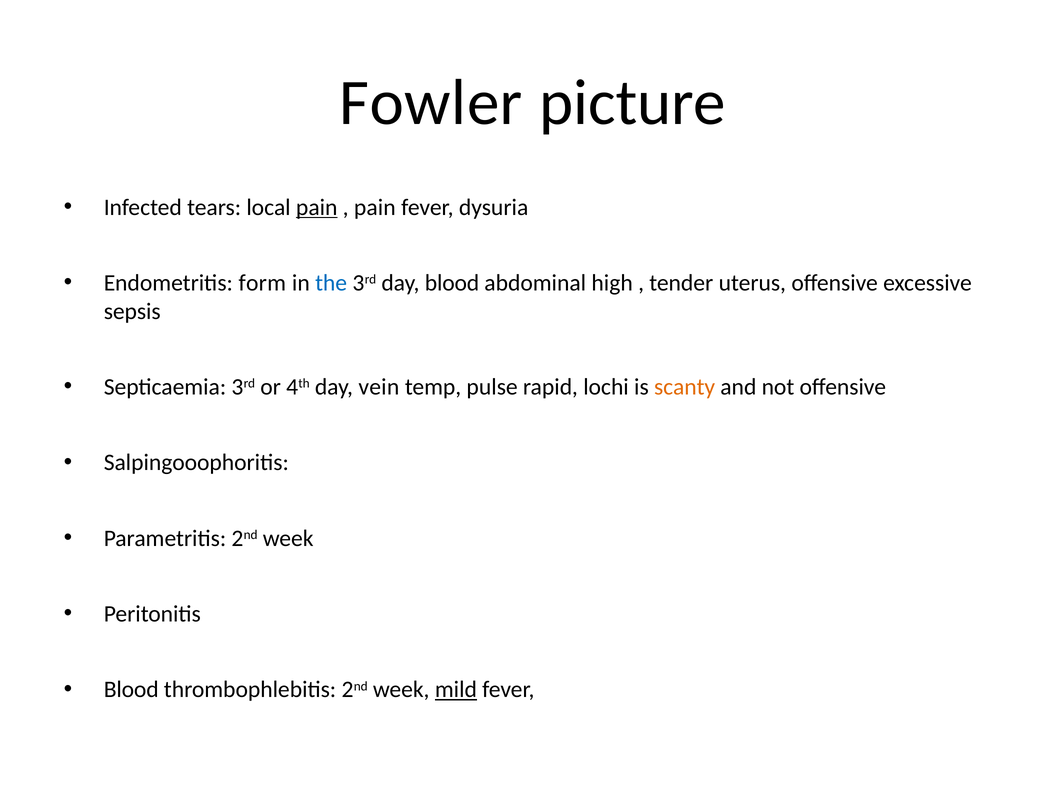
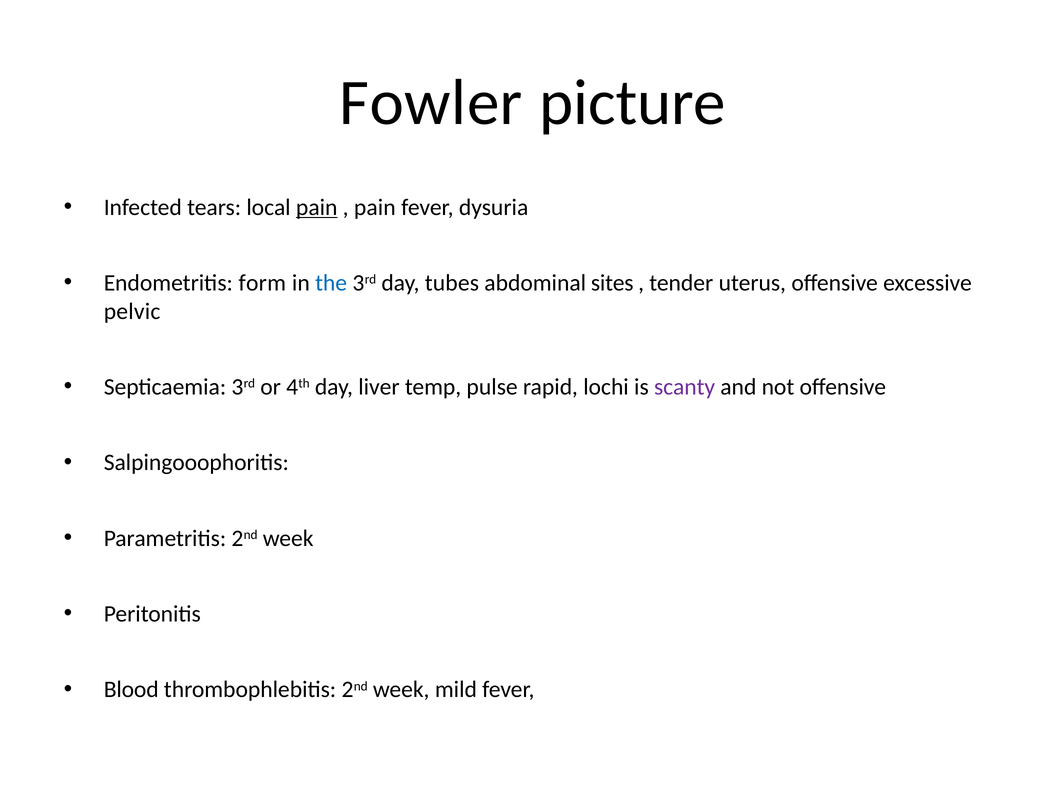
day blood: blood -> tubes
high: high -> sites
sepsis: sepsis -> pelvic
vein: vein -> liver
scanty colour: orange -> purple
mild underline: present -> none
